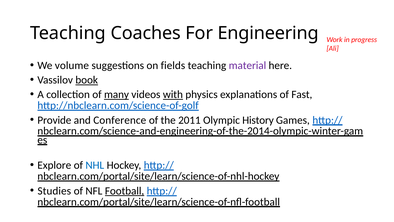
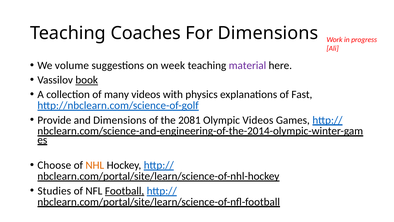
For Engineering: Engineering -> Dimensions
fields: fields -> week
many underline: present -> none
with underline: present -> none
and Conference: Conference -> Dimensions
2011: 2011 -> 2081
Olympic History: History -> Videos
Explore: Explore -> Choose
NHL colour: blue -> orange
